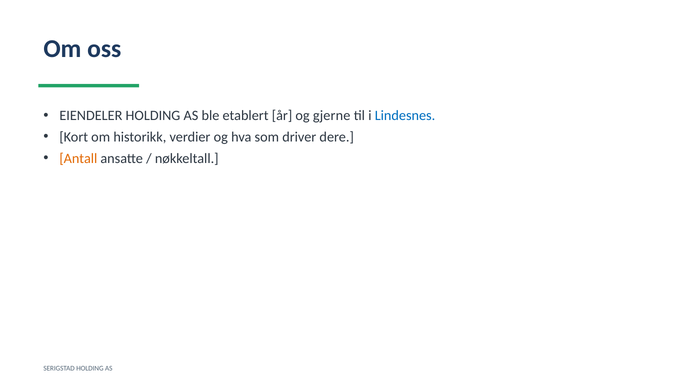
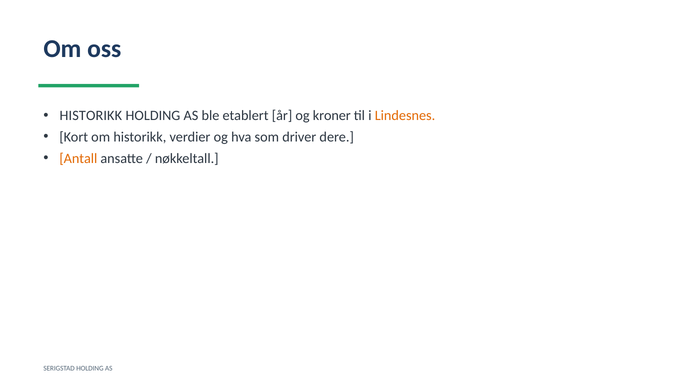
EIENDELER at (91, 116): EIENDELER -> HISTORIKK
gjerne: gjerne -> kroner
Lindesnes colour: blue -> orange
